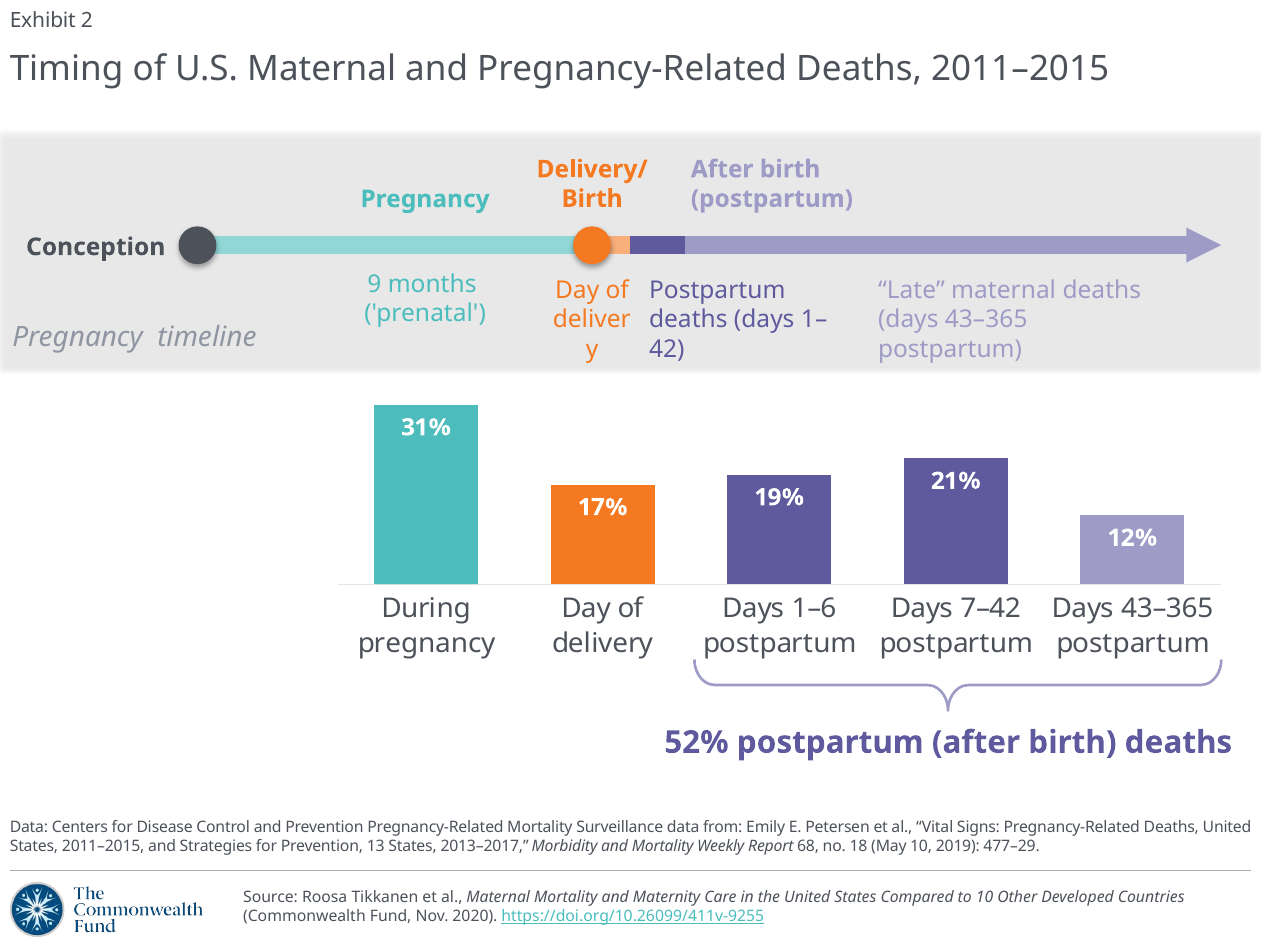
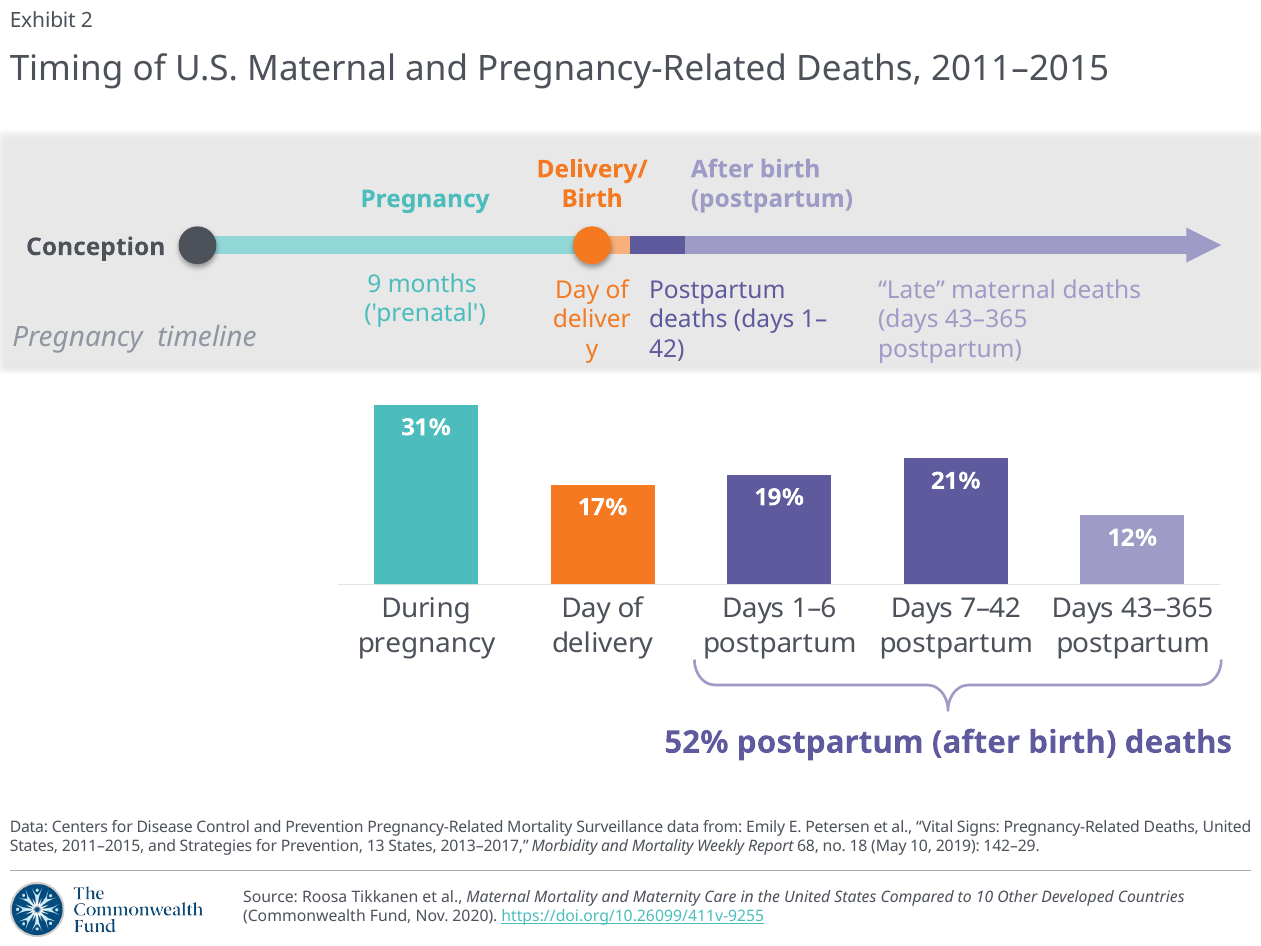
477–29: 477–29 -> 142–29
